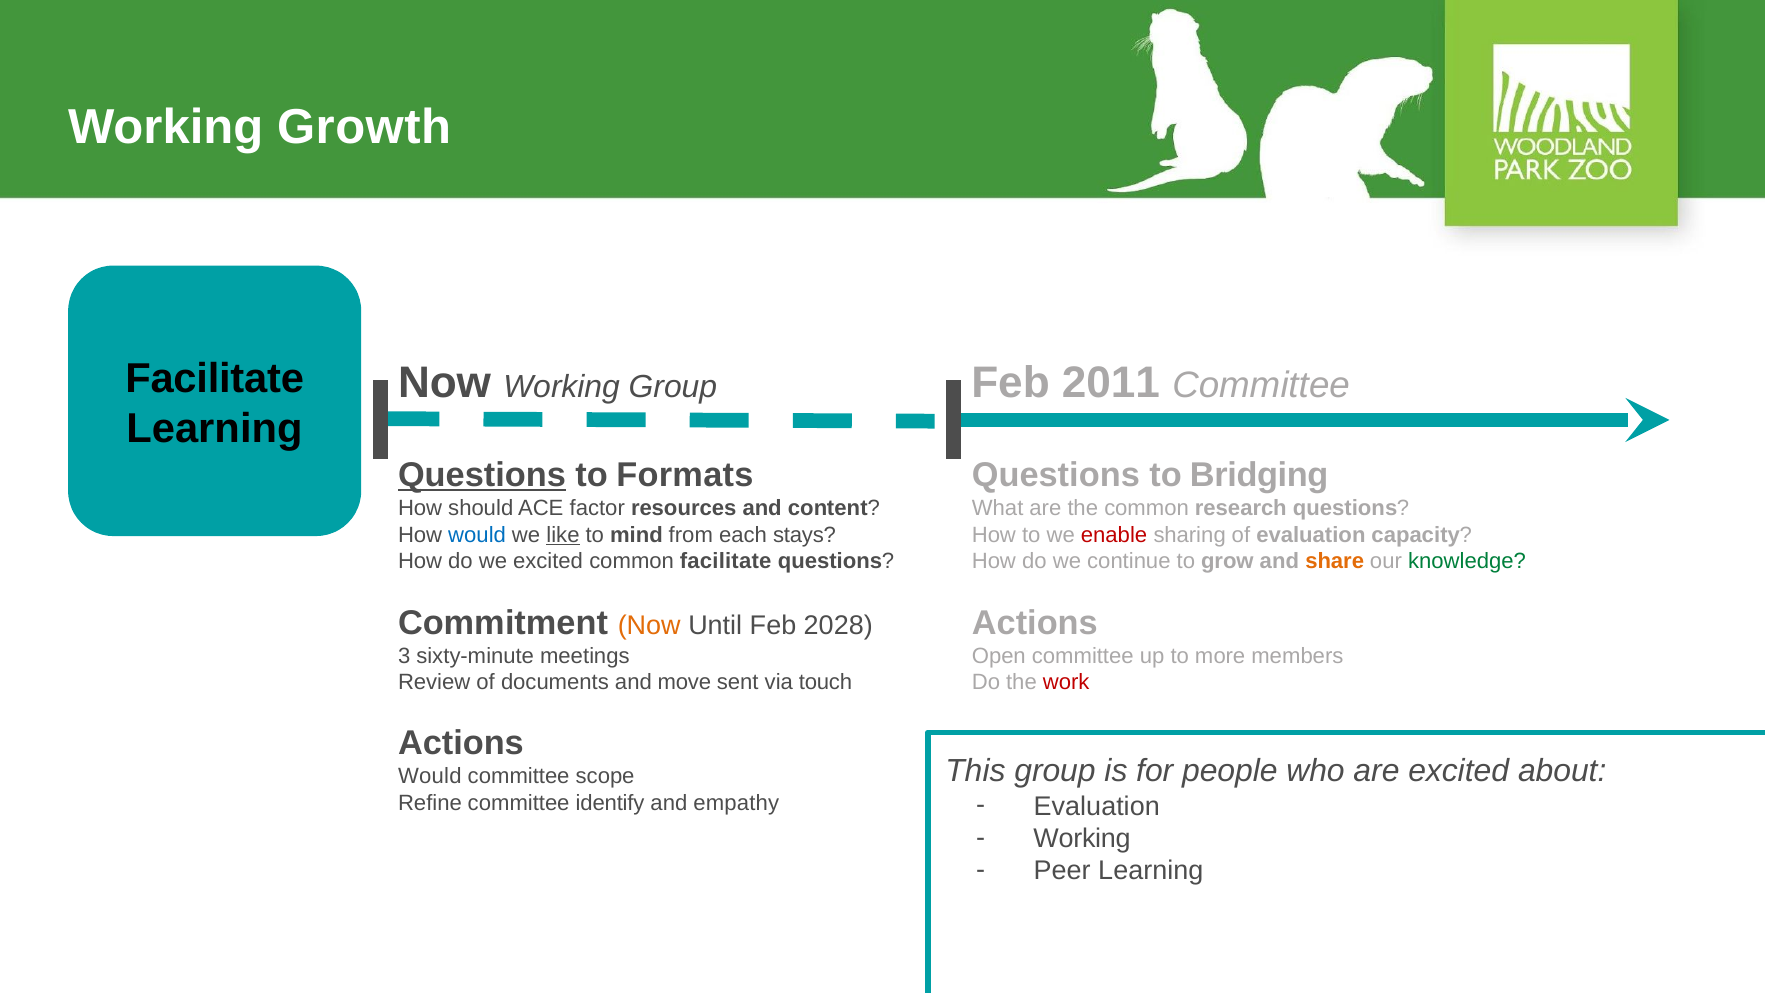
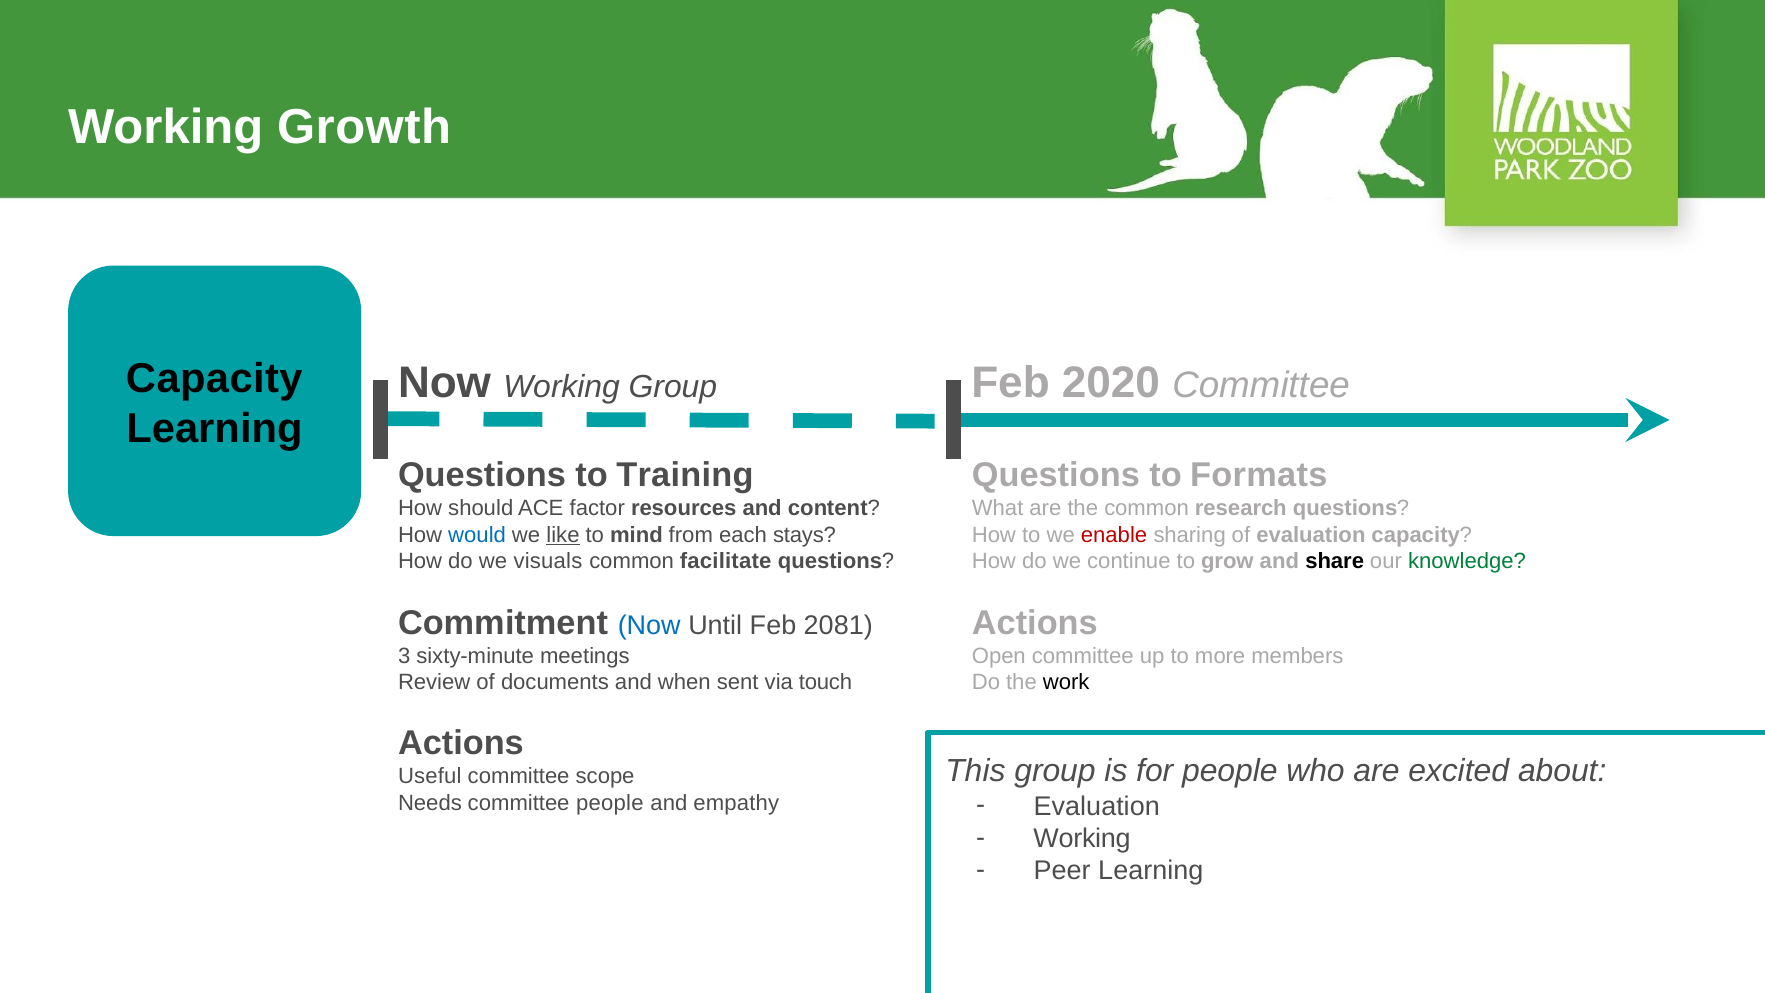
Facilitate at (215, 379): Facilitate -> Capacity
2011: 2011 -> 2020
Questions at (482, 475) underline: present -> none
Formats: Formats -> Training
Bridging: Bridging -> Formats
we excited: excited -> visuals
share colour: orange -> black
Now at (649, 625) colour: orange -> blue
2028: 2028 -> 2081
move: move -> when
work colour: red -> black
Would at (430, 777): Would -> Useful
Refine: Refine -> Needs
committee identify: identify -> people
